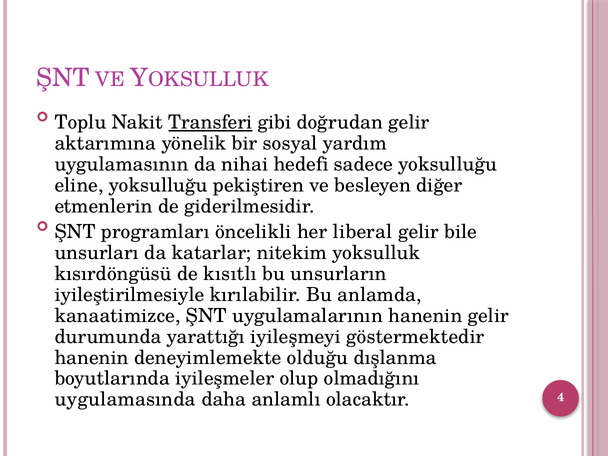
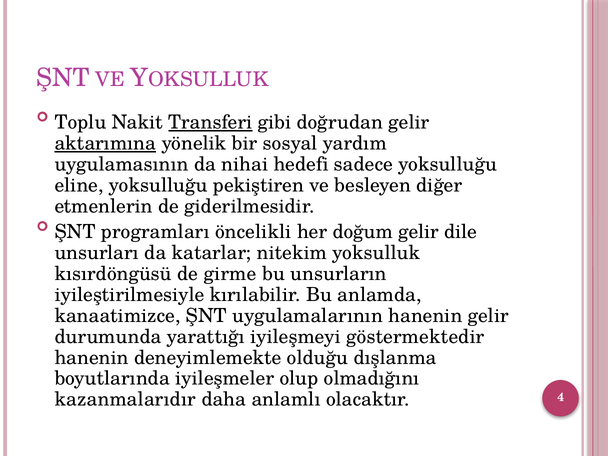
aktarımına underline: none -> present
liberal: liberal -> doğum
bile: bile -> dile
kısıtlı: kısıtlı -> girme
uygulamasında: uygulamasında -> kazanmalarıdır
